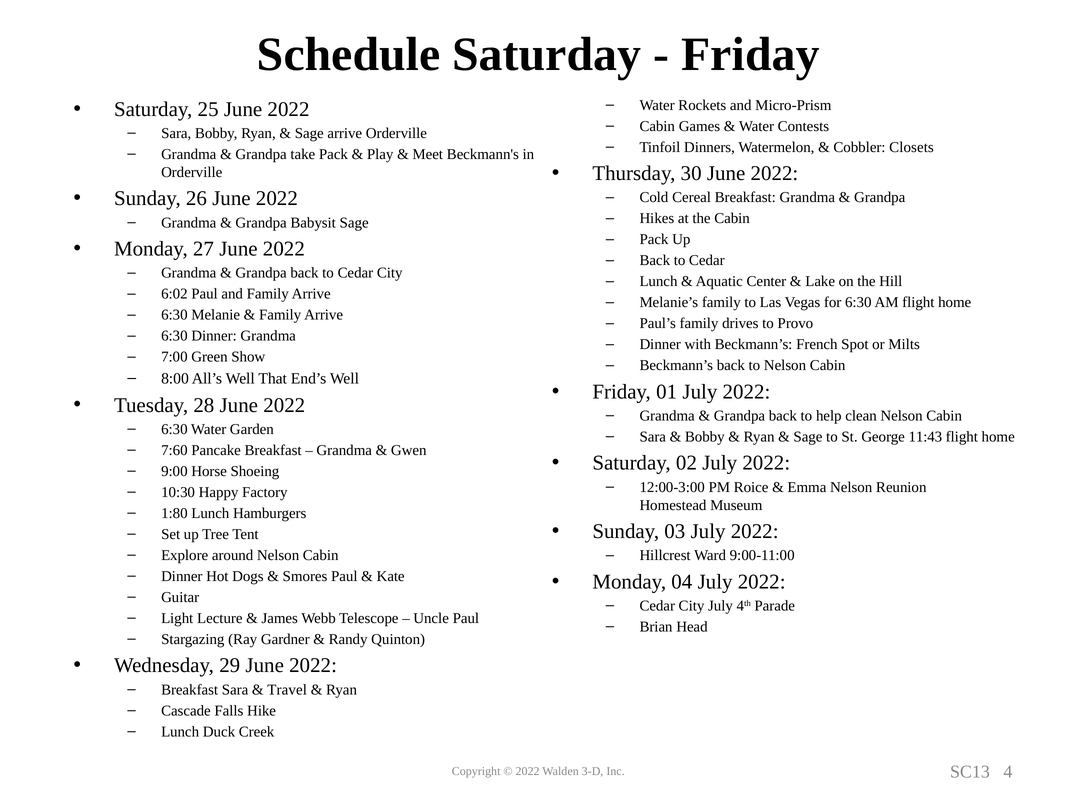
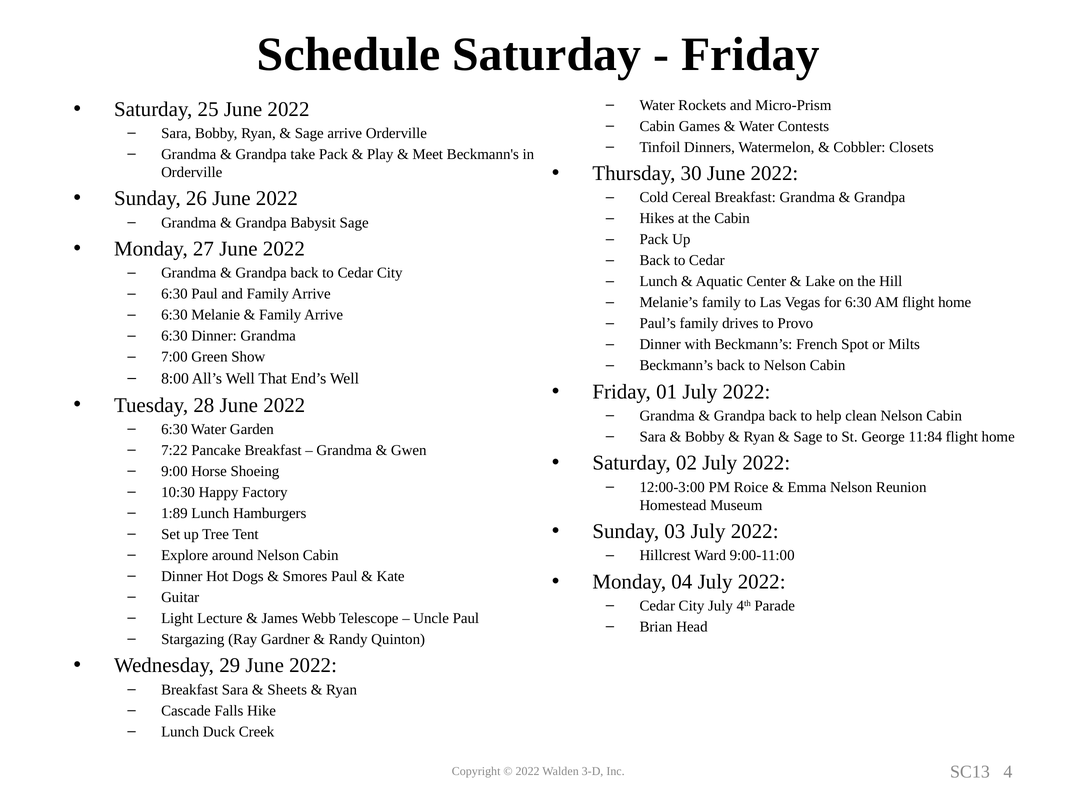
6:02 at (174, 294): 6:02 -> 6:30
11:43: 11:43 -> 11:84
7:60: 7:60 -> 7:22
1:80: 1:80 -> 1:89
Travel: Travel -> Sheets
